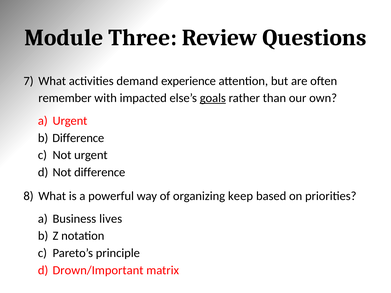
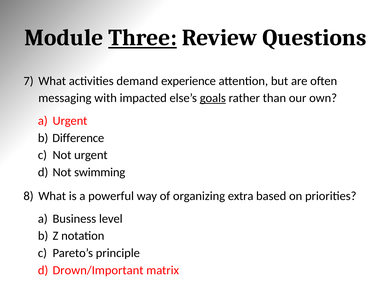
Three underline: none -> present
remember: remember -> messaging
Not difference: difference -> swimming
keep: keep -> extra
lives: lives -> level
